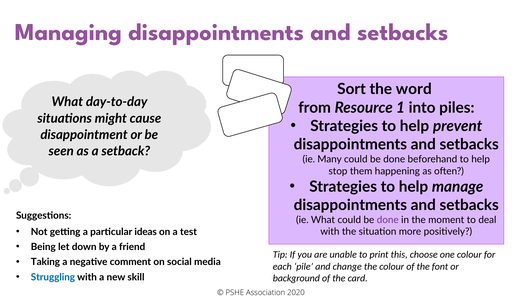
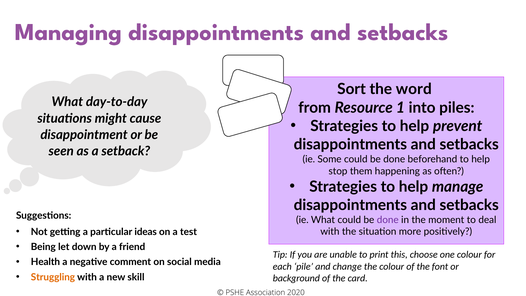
Many: Many -> Some
Taking: Taking -> Health
Struggling colour: blue -> orange
